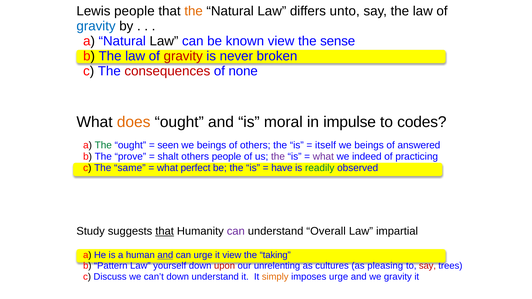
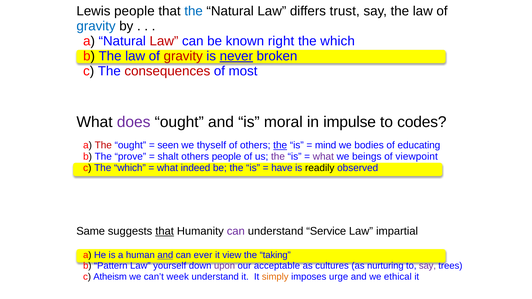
the at (194, 11) colour: orange -> blue
unto: unto -> trust
Law at (164, 41) colour: black -> red
known view: view -> right
sense at (338, 41): sense -> which
never underline: none -> present
none: none -> most
does colour: orange -> purple
The at (103, 145) colour: green -> red
beings at (212, 145): beings -> thyself
the at (280, 145) underline: none -> present
itself: itself -> mind
beings at (369, 145): beings -> bodies
answered: answered -> educating
indeed: indeed -> beings
practicing: practicing -> viewpoint
c The same: same -> which
perfect: perfect -> indeed
readily colour: green -> black
Study: Study -> Same
Overall: Overall -> Service
can urge: urge -> ever
upon colour: red -> purple
unrelenting: unrelenting -> acceptable
pleasing: pleasing -> nurturing
say at (427, 266) colour: red -> purple
Discuss: Discuss -> Atheism
can’t down: down -> week
we gravity: gravity -> ethical
